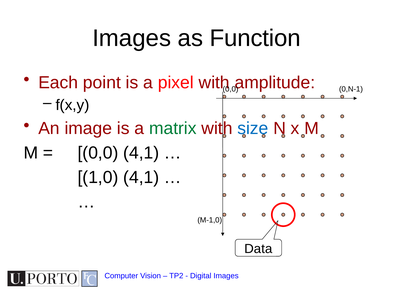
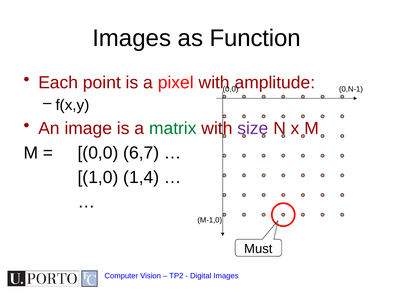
size colour: blue -> purple
0,0 4,1: 4,1 -> 6,7
1,0 4,1: 4,1 -> 1,4
Data: Data -> Must
